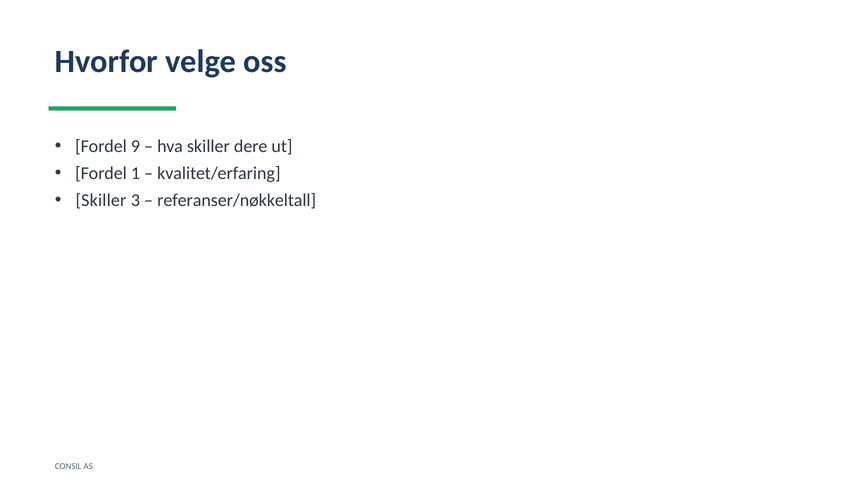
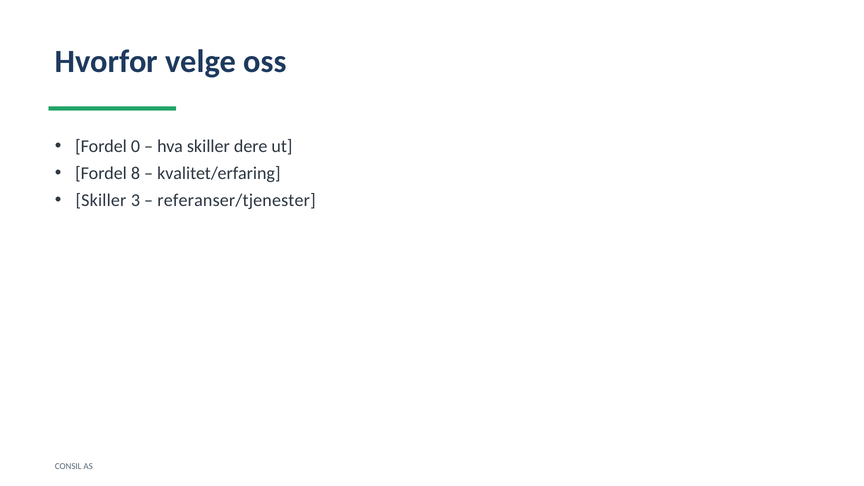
9: 9 -> 0
1: 1 -> 8
referanser/nøkkeltall: referanser/nøkkeltall -> referanser/tjenester
